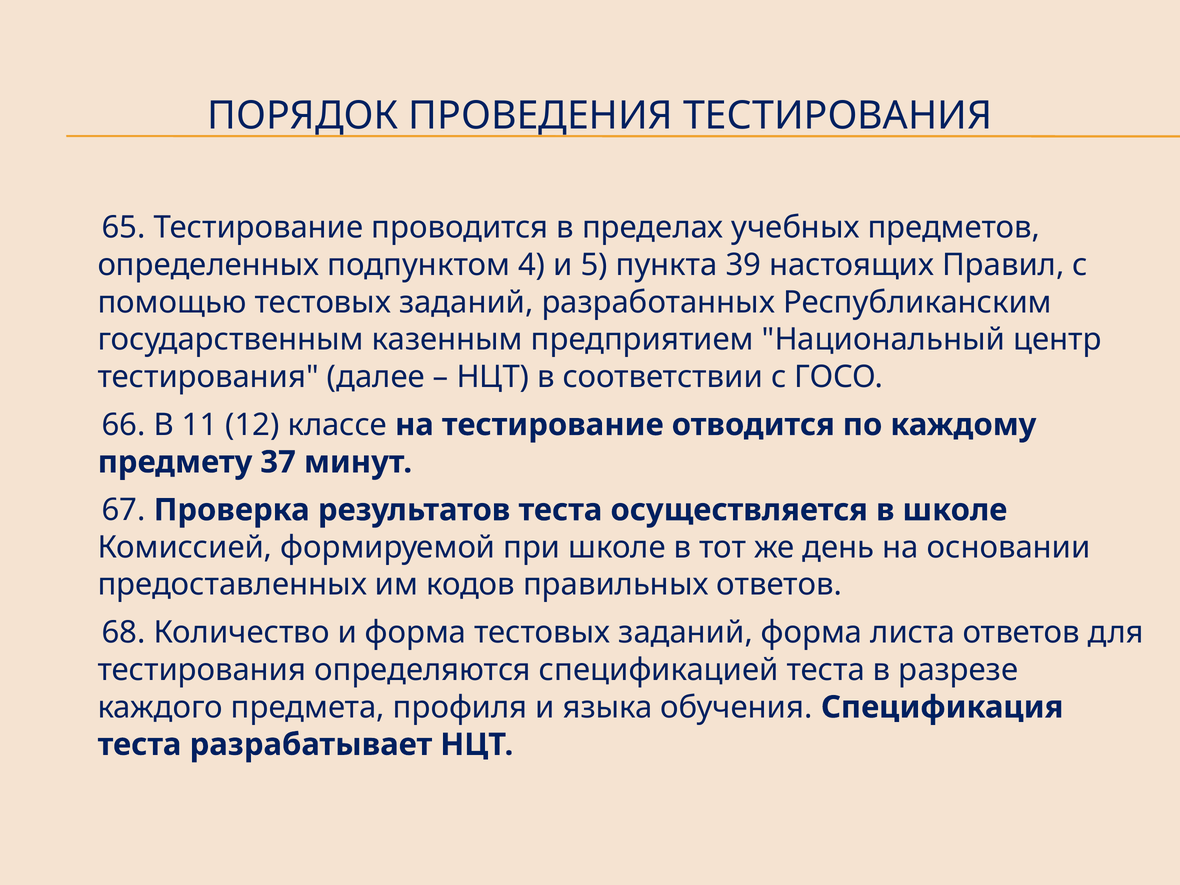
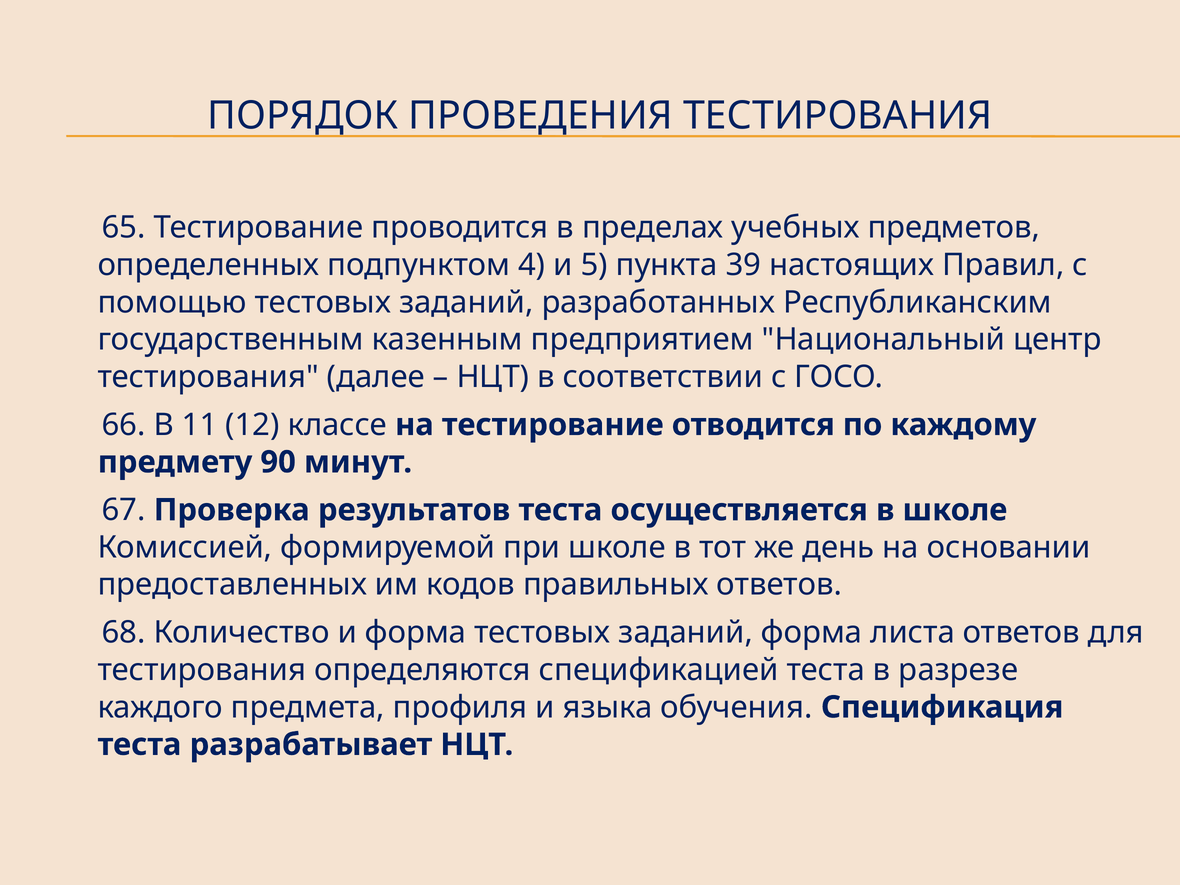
37: 37 -> 90
